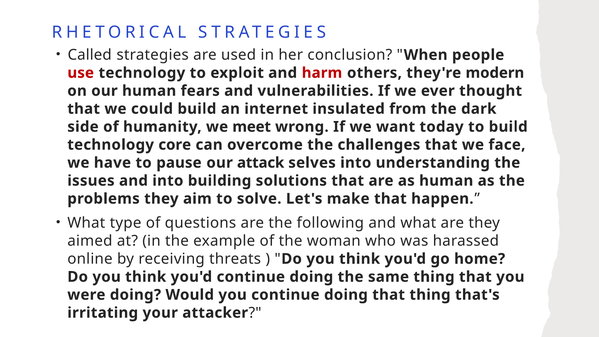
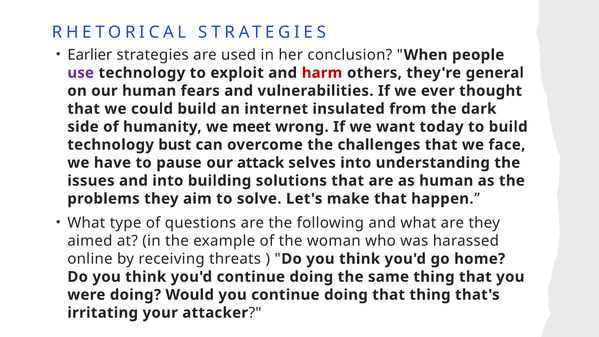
Called: Called -> Earlier
use colour: red -> purple
modern: modern -> general
core: core -> bust
